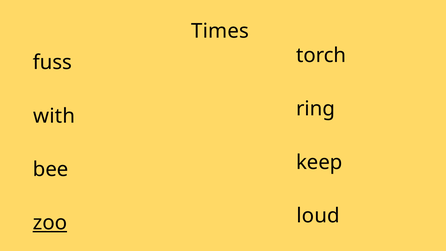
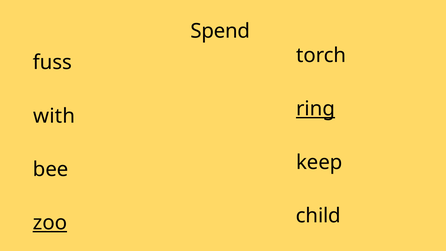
Times: Times -> Spend
ring underline: none -> present
loud: loud -> child
